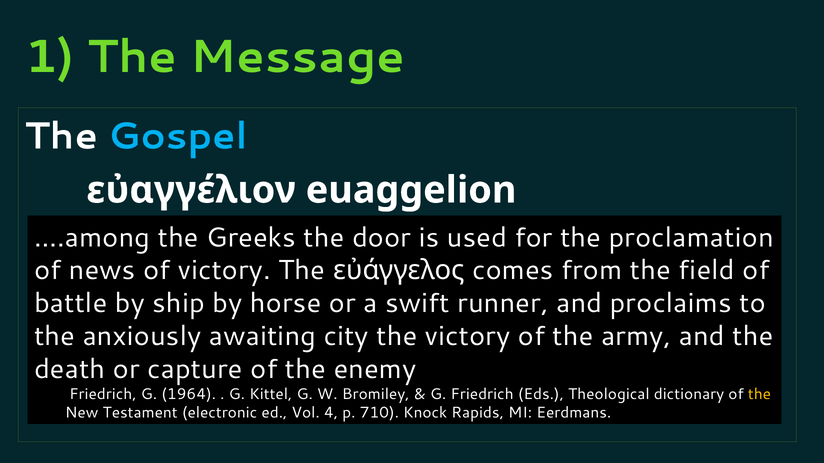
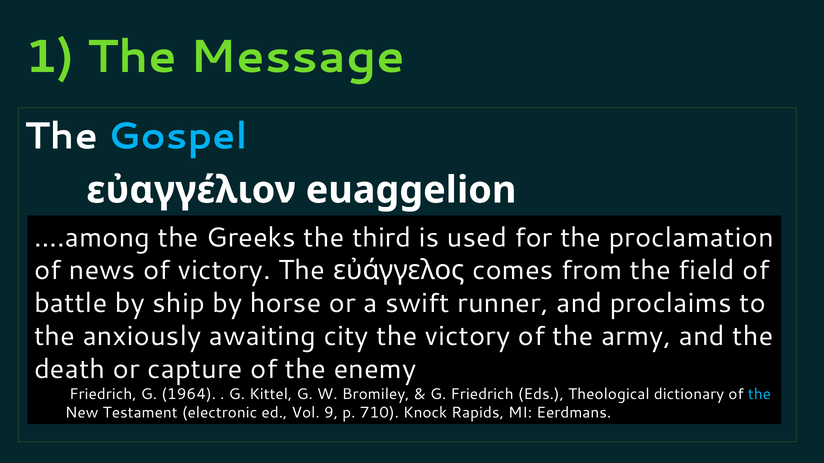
door: door -> third
the at (759, 395) colour: yellow -> light blue
4: 4 -> 9
